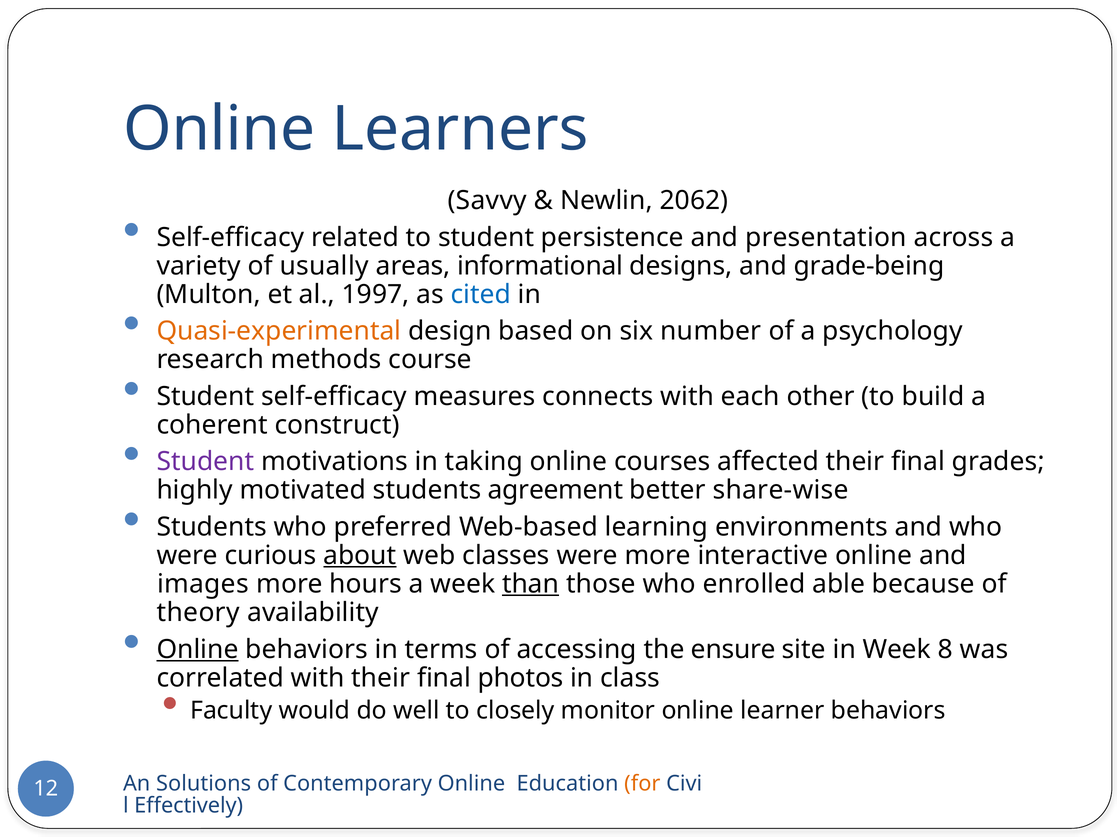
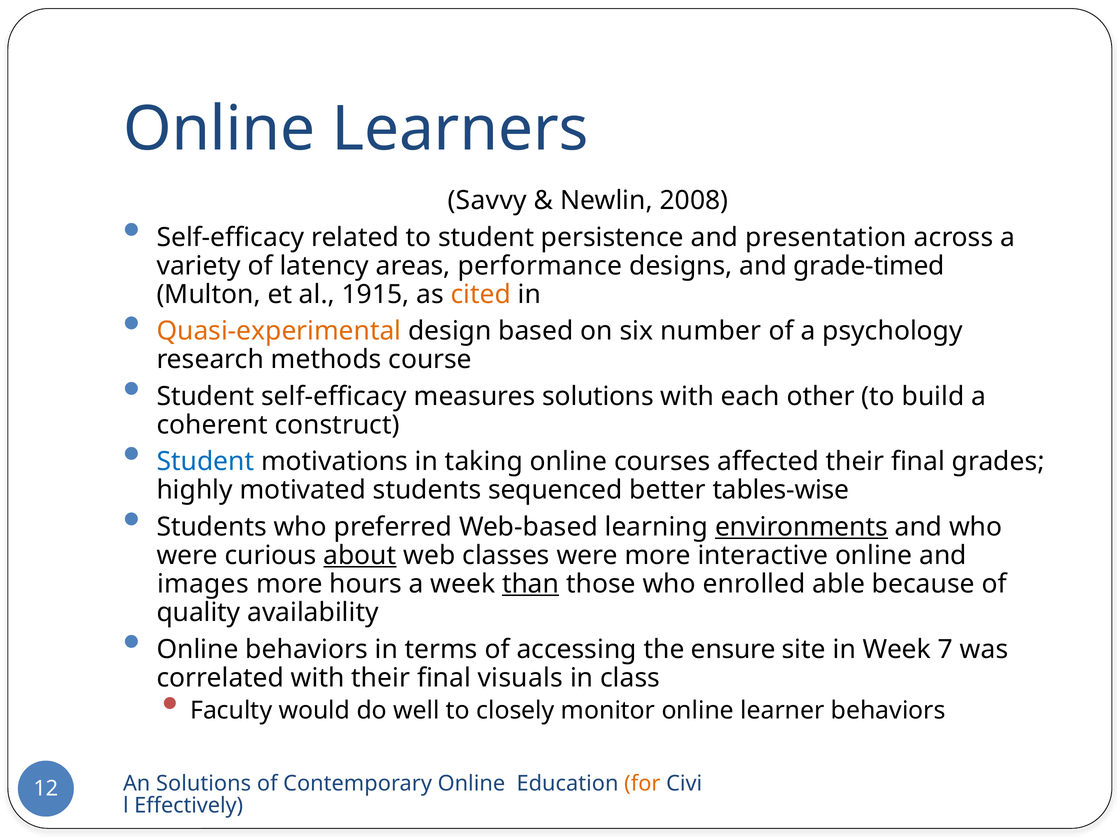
2062: 2062 -> 2008
usually: usually -> latency
informational: informational -> performance
grade-being: grade-being -> grade-timed
1997: 1997 -> 1915
cited colour: blue -> orange
measures connects: connects -> solutions
Student at (205, 462) colour: purple -> blue
agreement: agreement -> sequenced
share-wise: share-wise -> tables-wise
environments underline: none -> present
theory: theory -> quality
Online at (198, 649) underline: present -> none
8: 8 -> 7
photos: photos -> visuals
